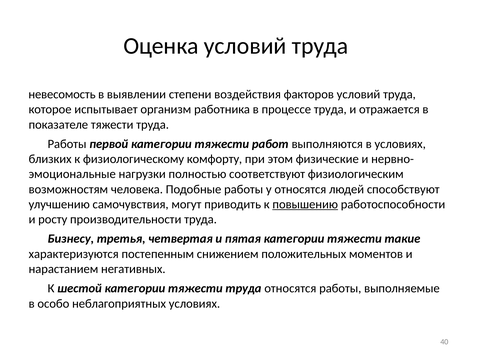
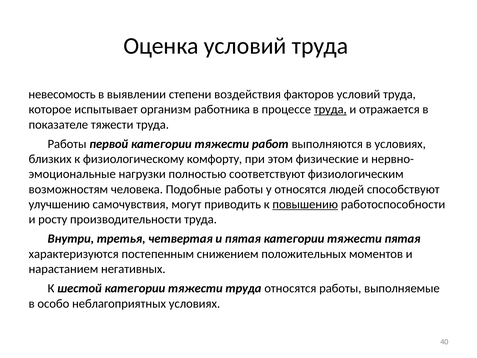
труда at (330, 109) underline: none -> present
Бизнесу: Бизнесу -> Внутри
тяжести такие: такие -> пятая
